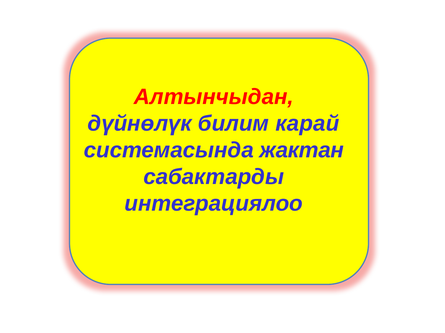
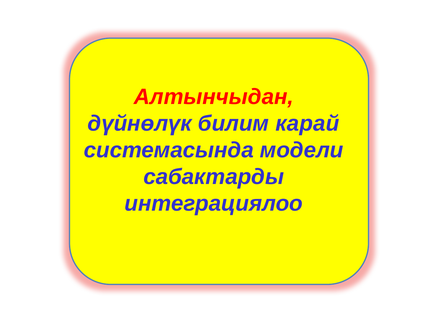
жактан: жактан -> модели
